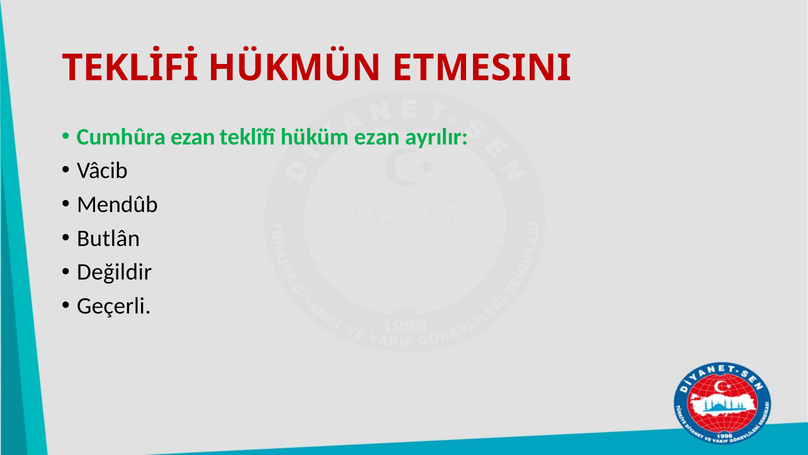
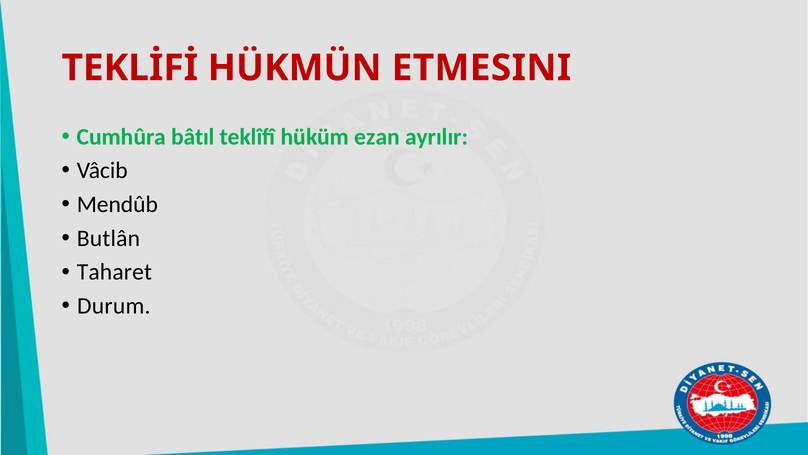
Cumhûra ezan: ezan -> bâtıl
Değildir: Değildir -> Taharet
Geçerli: Geçerli -> Durum
